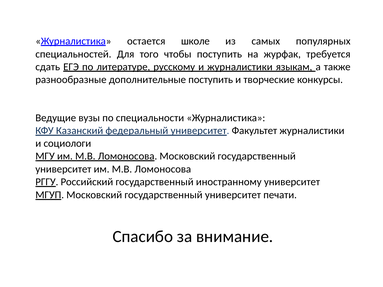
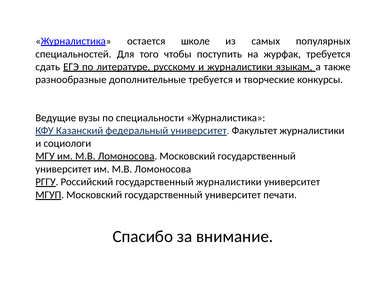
дополнительные поступить: поступить -> требуется
государственный иностранному: иностранному -> журналистики
